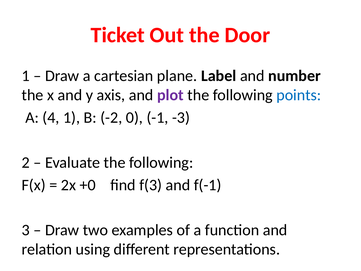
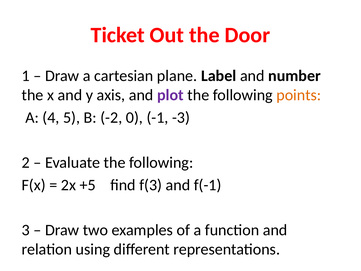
points colour: blue -> orange
4 1: 1 -> 5
+0: +0 -> +5
